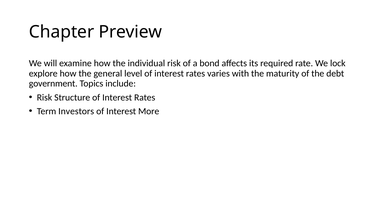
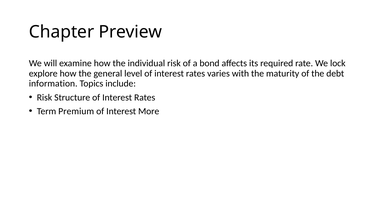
government: government -> information
Investors: Investors -> Premium
